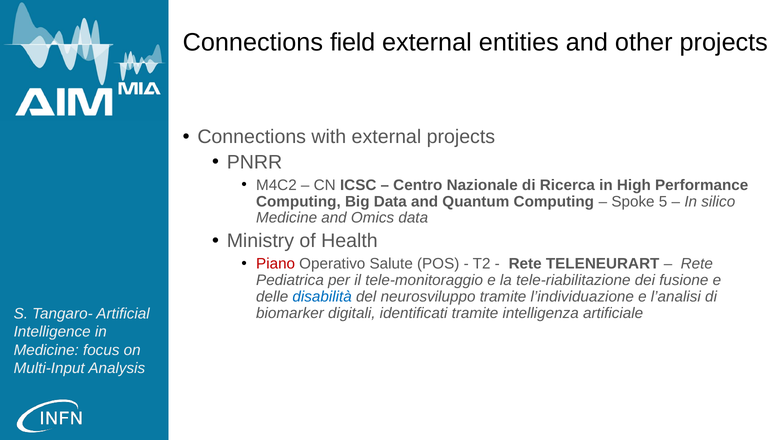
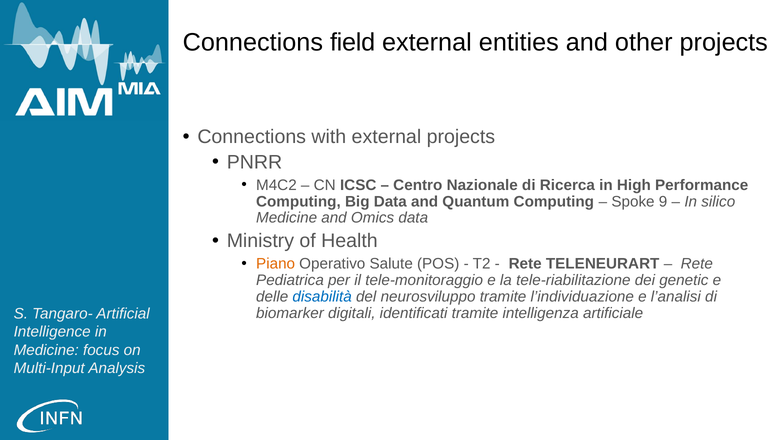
5: 5 -> 9
Piano colour: red -> orange
fusione: fusione -> genetic
